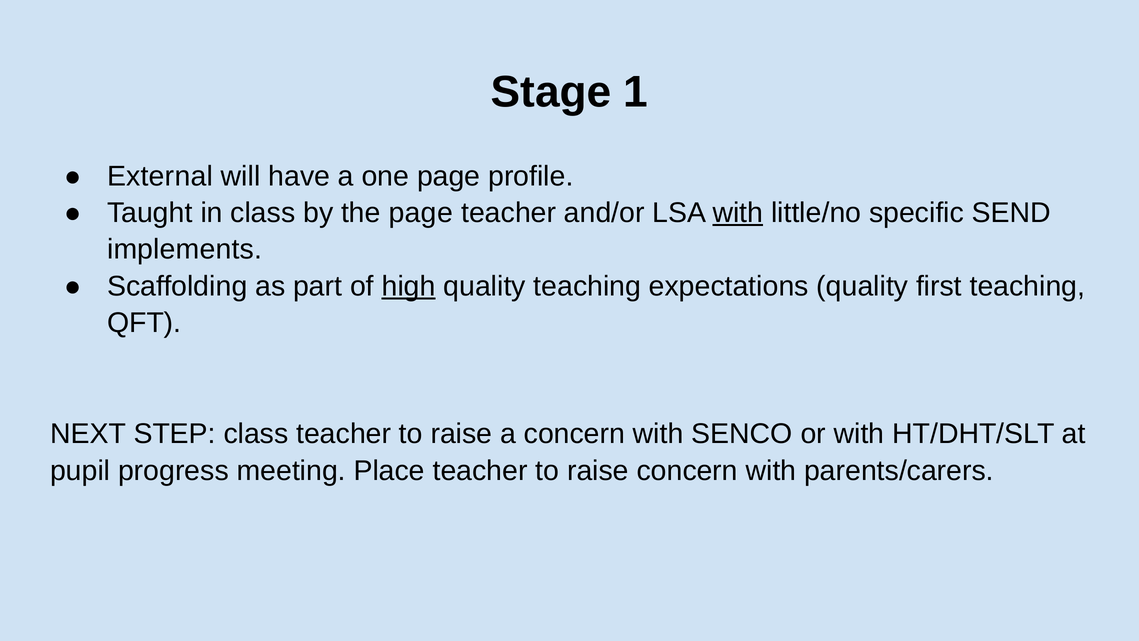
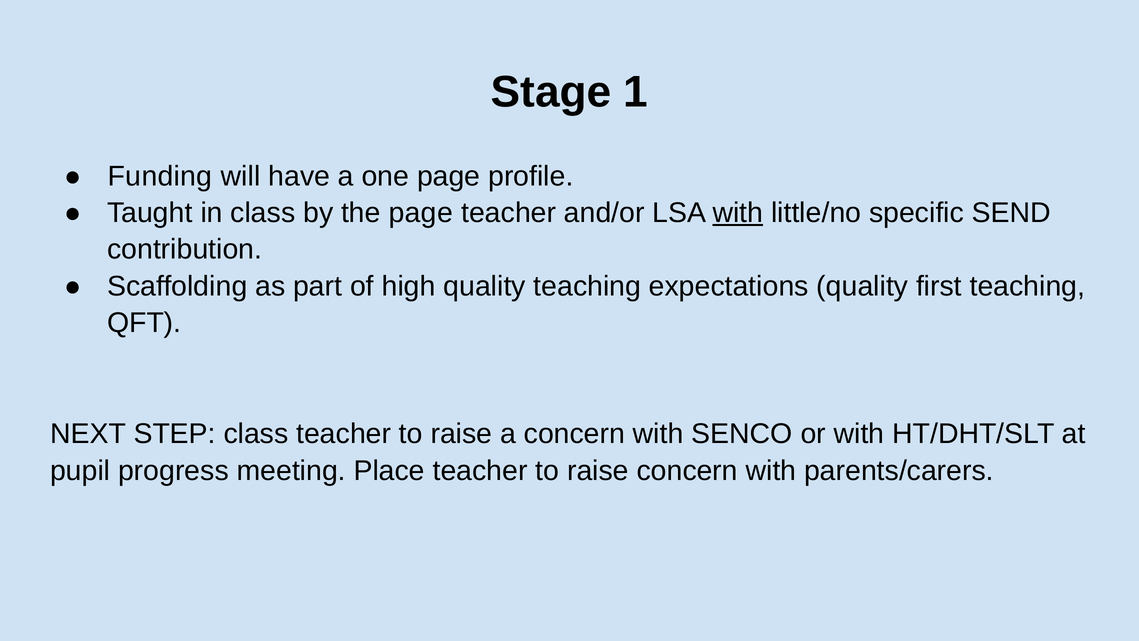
External: External -> Funding
implements: implements -> contribution
high underline: present -> none
